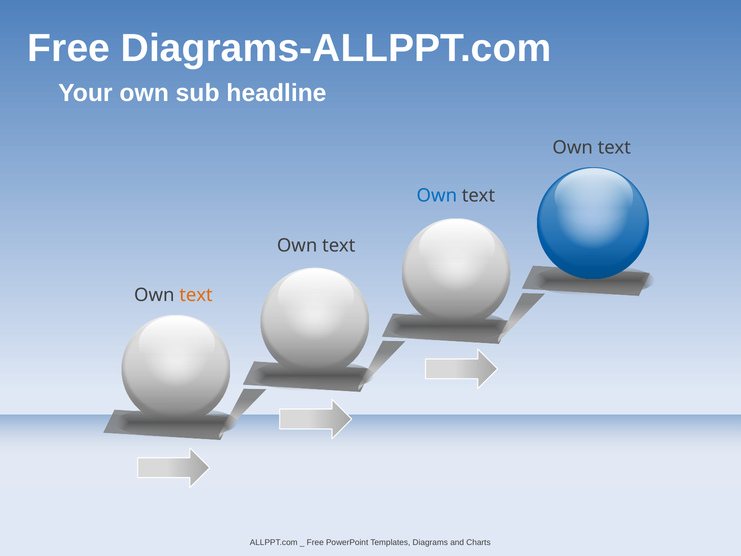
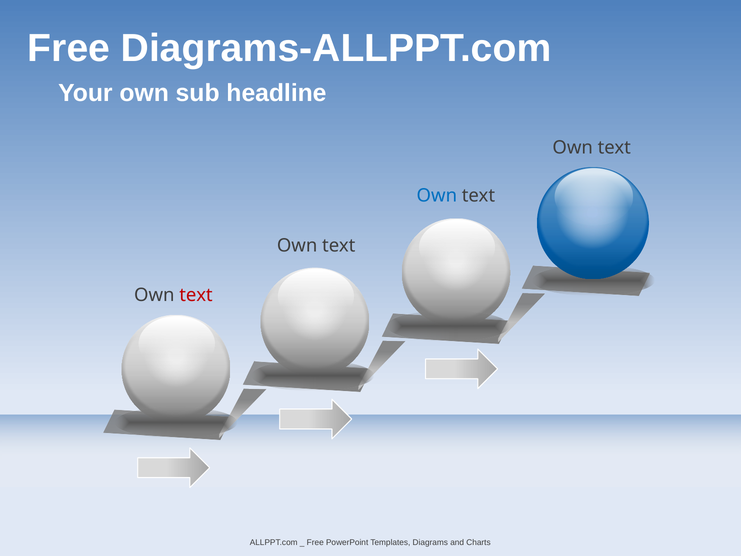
text at (196, 295) colour: orange -> red
